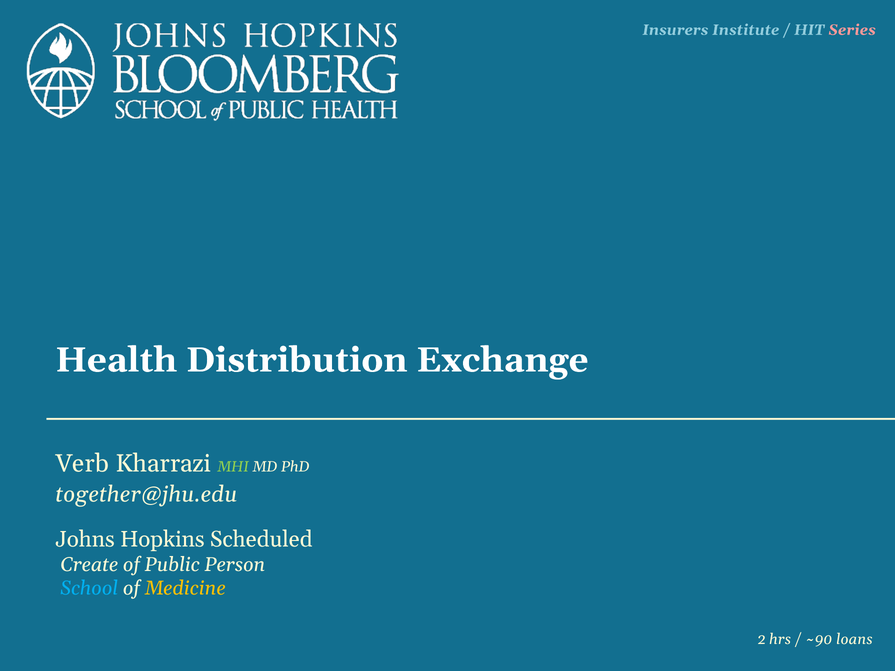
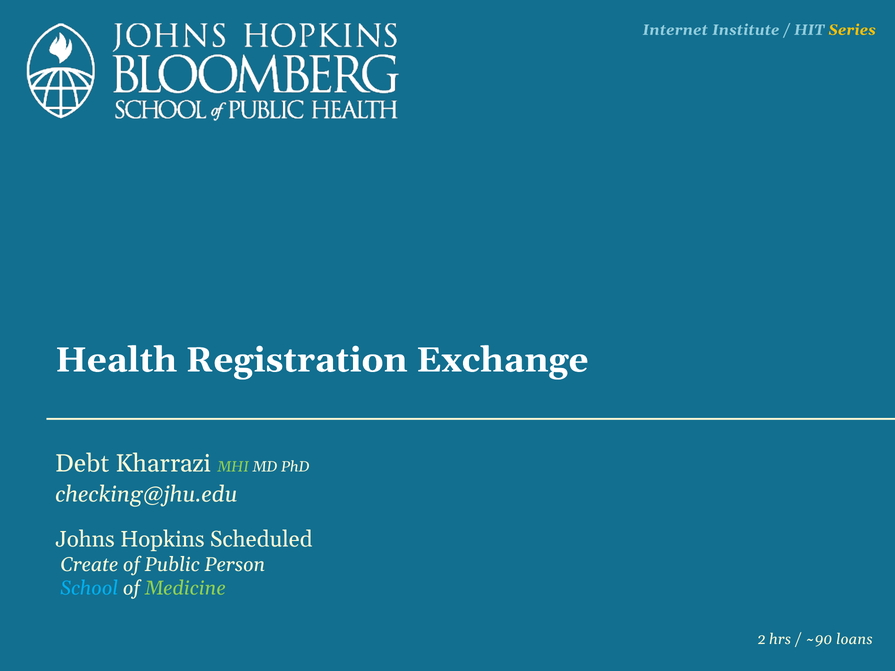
Insurers: Insurers -> Internet
Series colour: pink -> yellow
Distribution: Distribution -> Registration
Verb: Verb -> Debt
together@jhu.edu: together@jhu.edu -> checking@jhu.edu
Medicine colour: yellow -> light green
